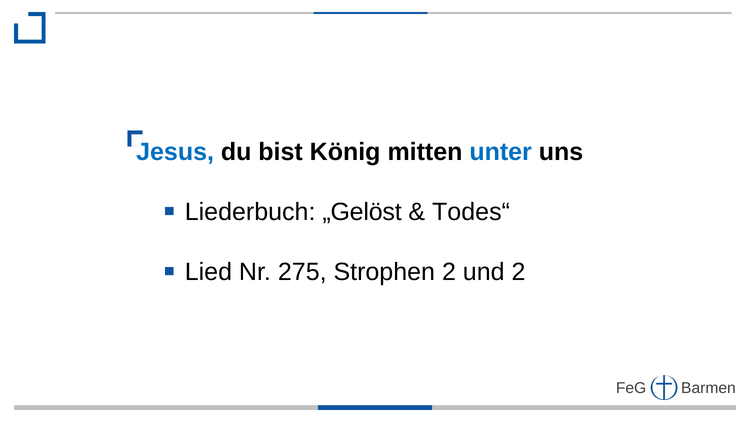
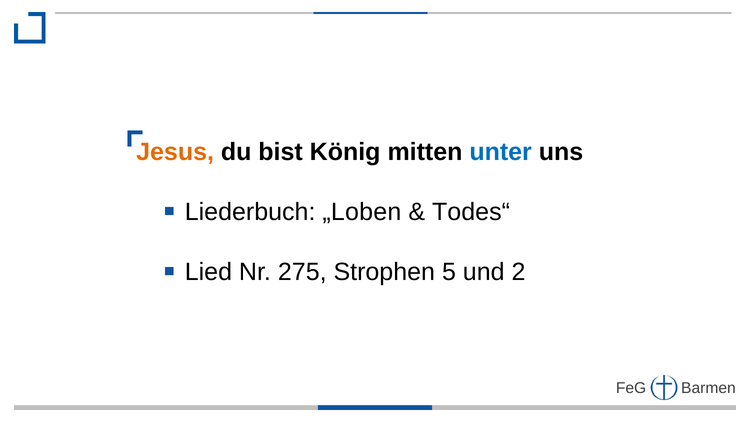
Jesus colour: blue -> orange
„Gelöst: „Gelöst -> „Loben
Strophen 2: 2 -> 5
